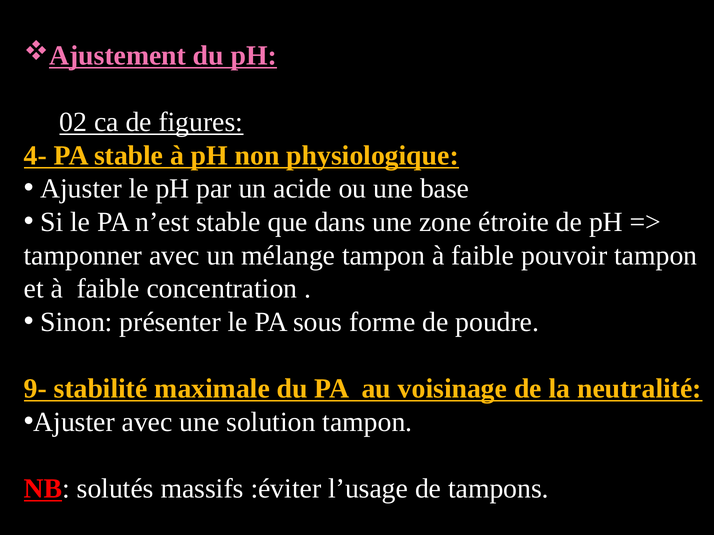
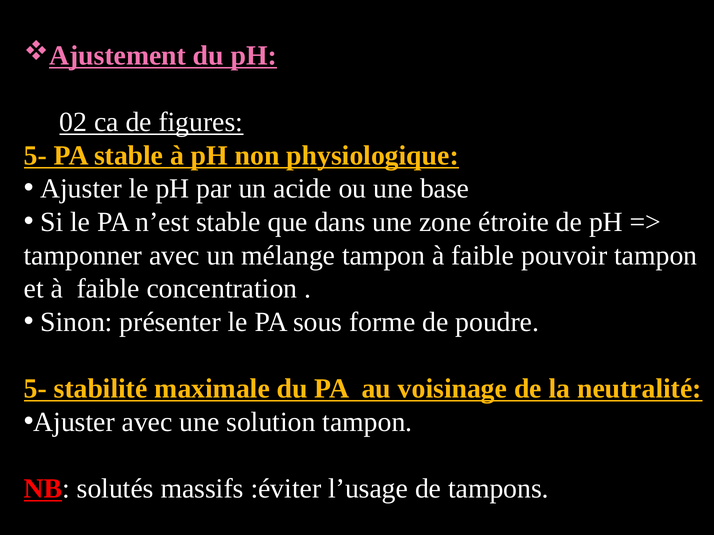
4- at (35, 156): 4- -> 5-
9- at (35, 389): 9- -> 5-
